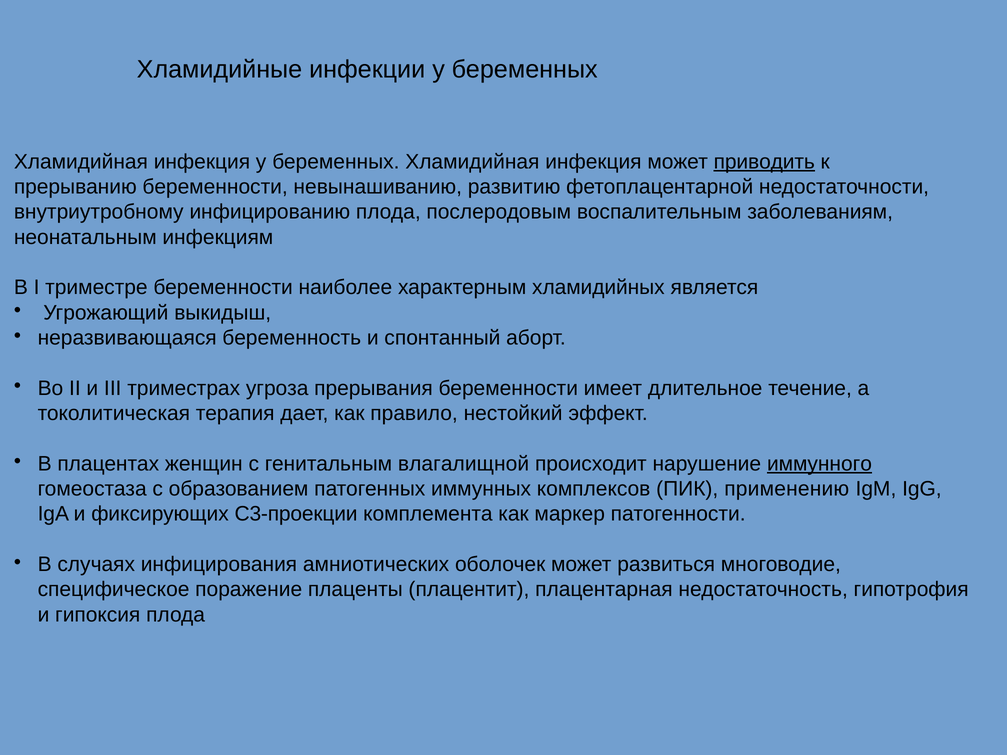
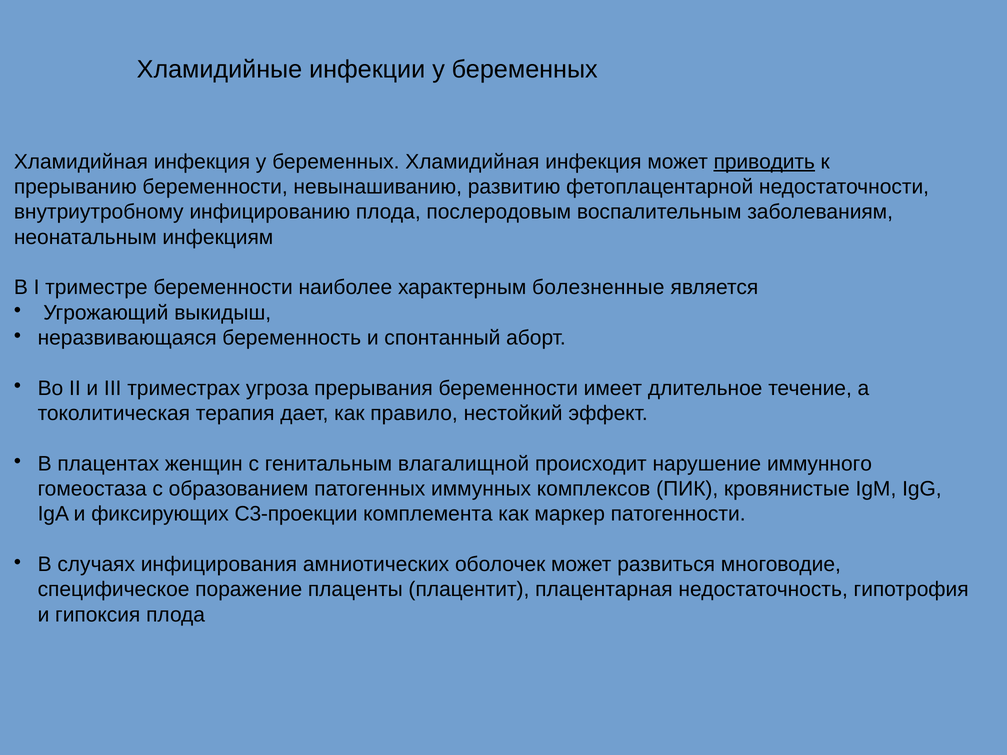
хламидийных: хламидийных -> болезненные
иммунного underline: present -> none
применению: применению -> кровянистые
